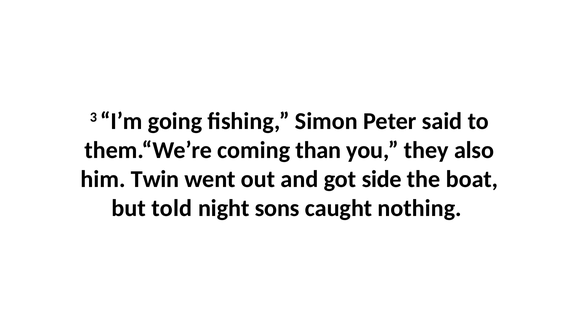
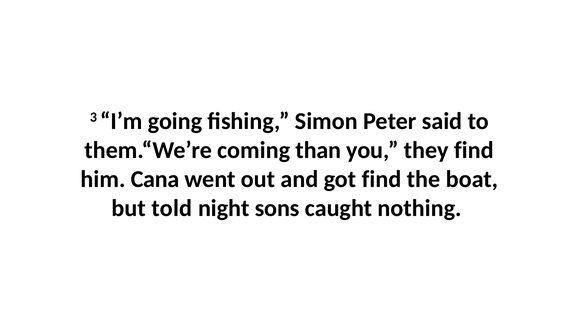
they also: also -> find
Twin: Twin -> Cana
got side: side -> find
